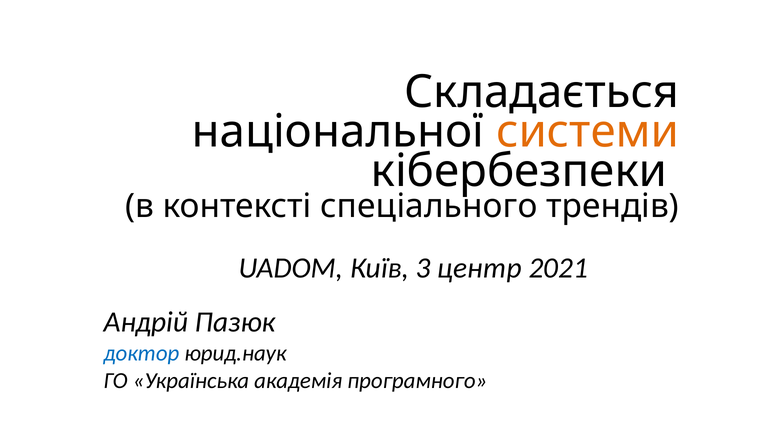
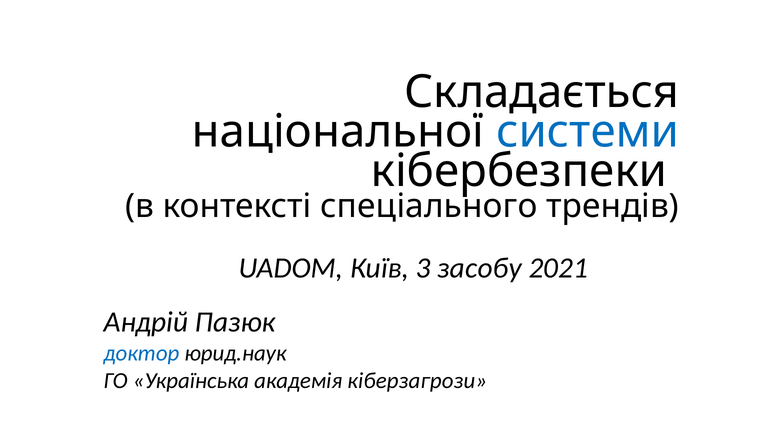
системи colour: orange -> blue
центр: центр -> засобу
програмного: програмного -> кіберзагрози
